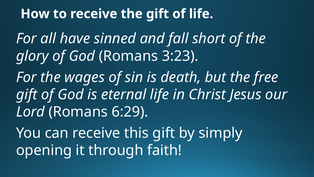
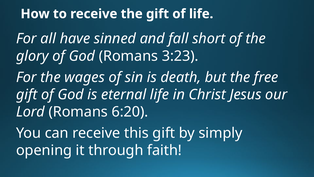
6:29: 6:29 -> 6:20
